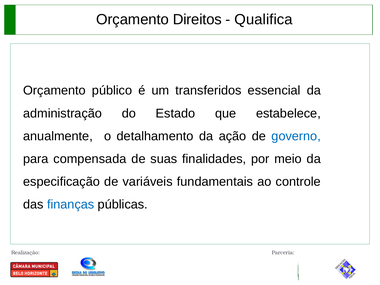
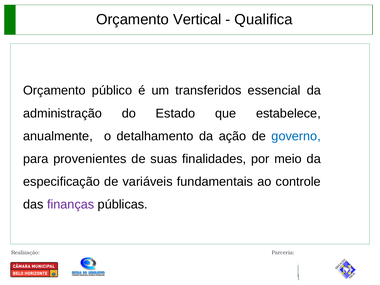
Direitos: Direitos -> Vertical
compensada: compensada -> provenientes
finanças colour: blue -> purple
